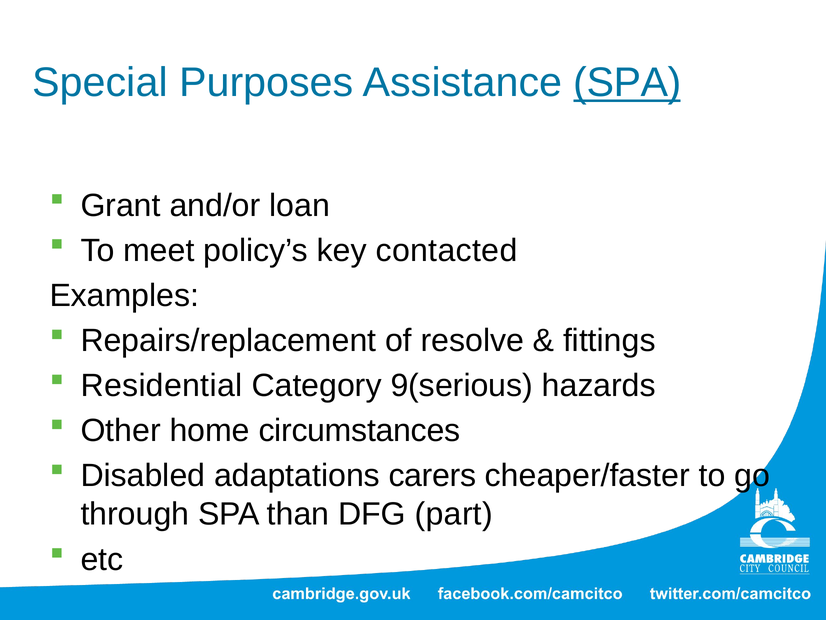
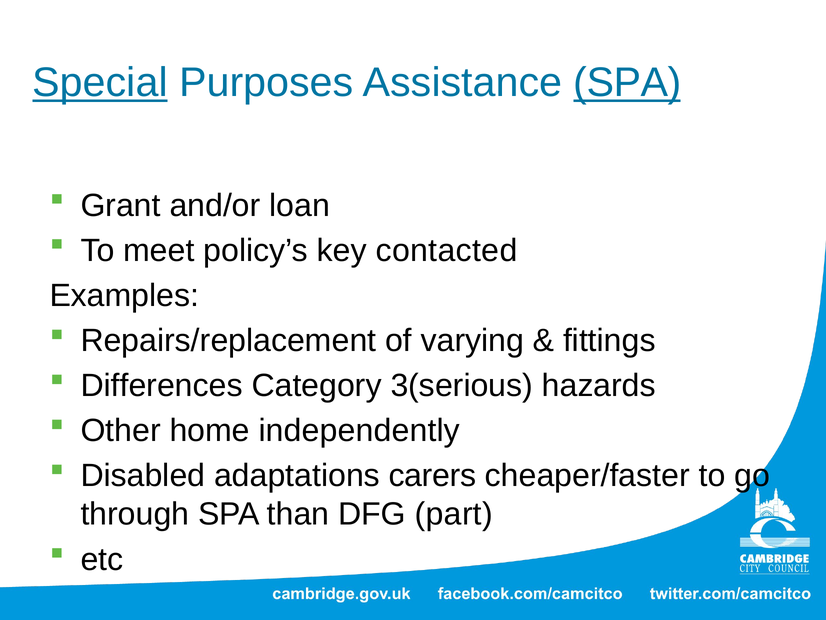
Special underline: none -> present
resolve: resolve -> varying
Residential: Residential -> Differences
9(serious: 9(serious -> 3(serious
circumstances: circumstances -> independently
